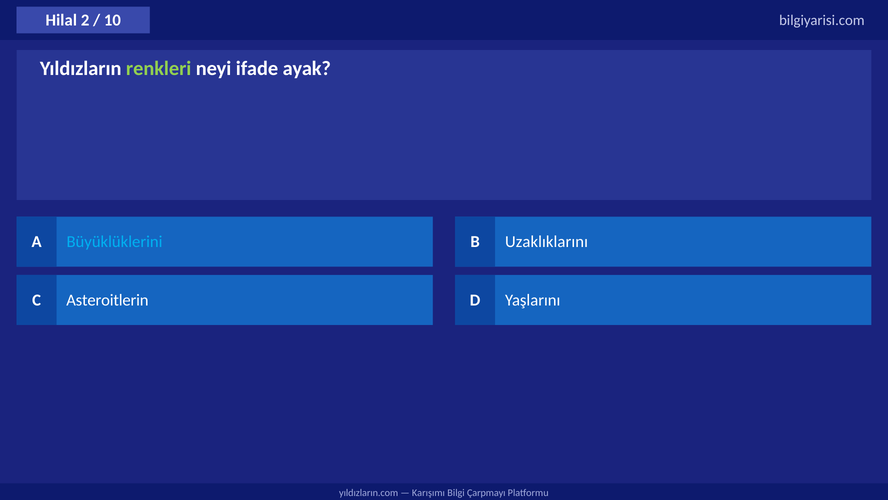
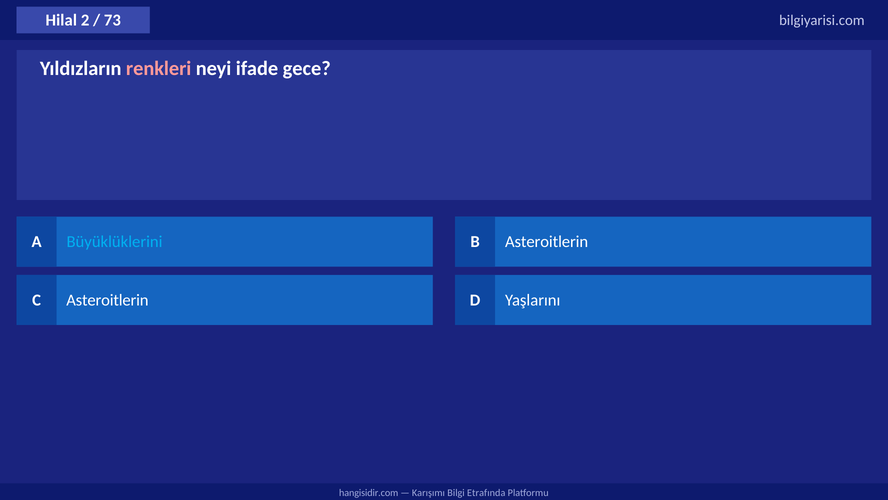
10: 10 -> 73
renkleri colour: light green -> pink
ayak: ayak -> gece
B Uzaklıklarını: Uzaklıklarını -> Asteroitlerin
yıldızların.com: yıldızların.com -> hangisidir.com
Çarpmayı: Çarpmayı -> Etrafında
